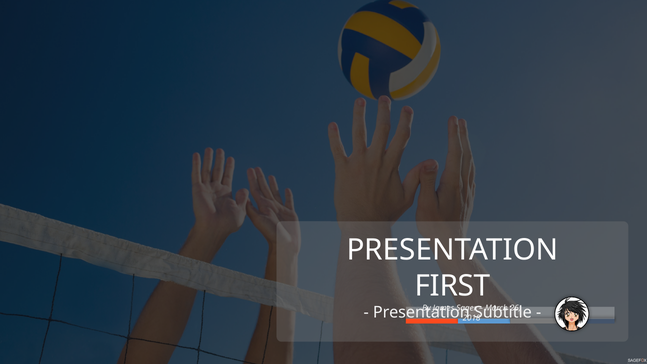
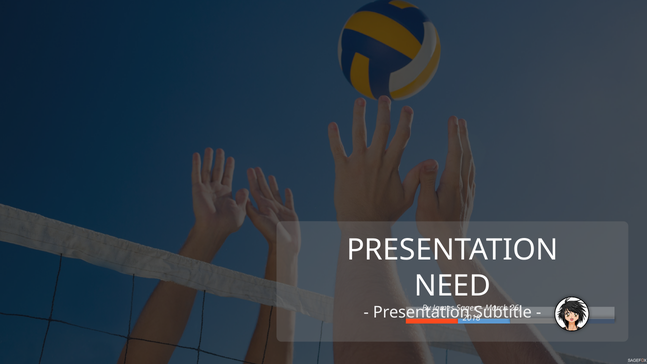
FIRST: FIRST -> NEED
